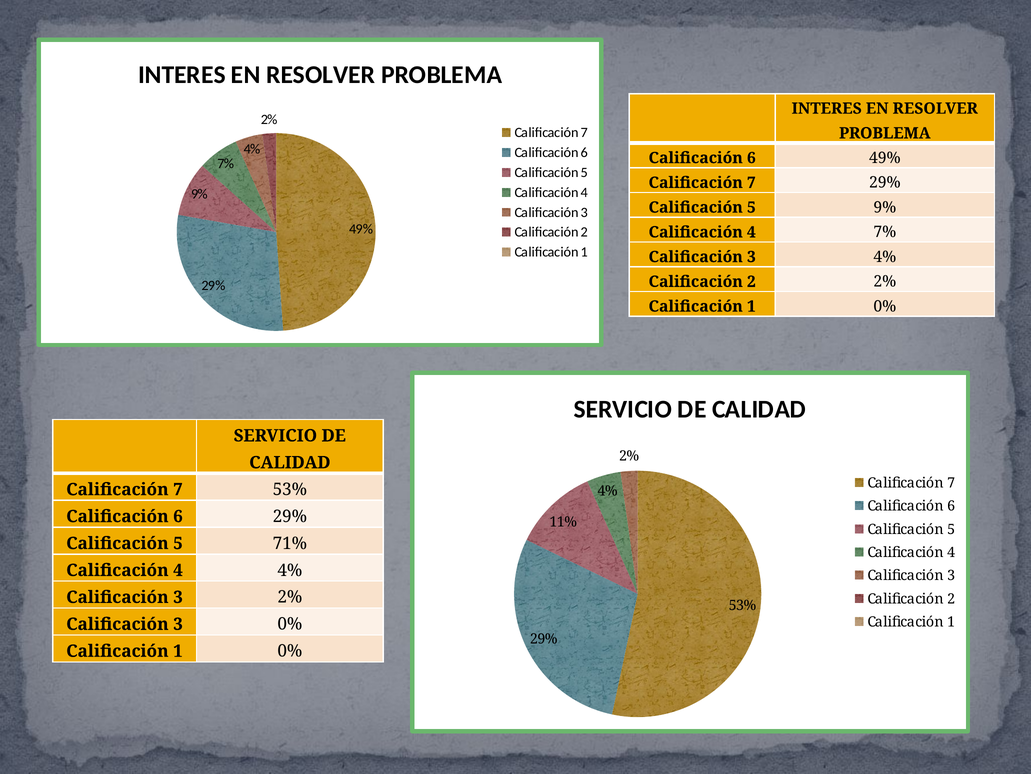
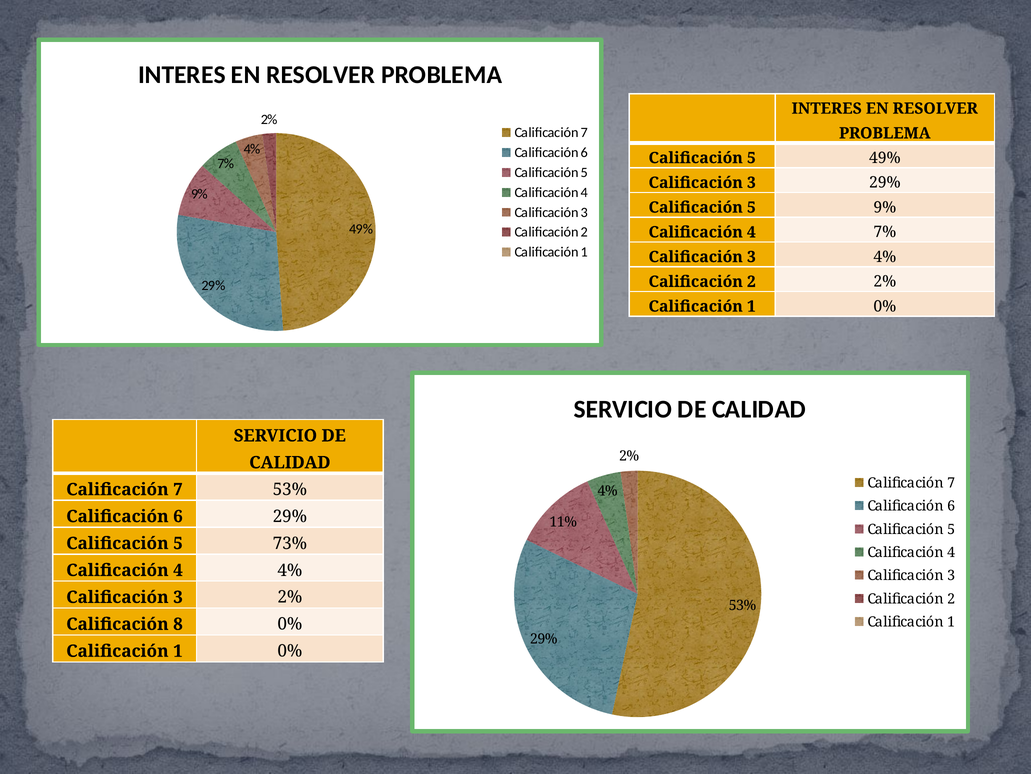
6 at (751, 158): 6 -> 5
7 at (751, 183): 7 -> 3
71%: 71% -> 73%
3 at (178, 624): 3 -> 8
